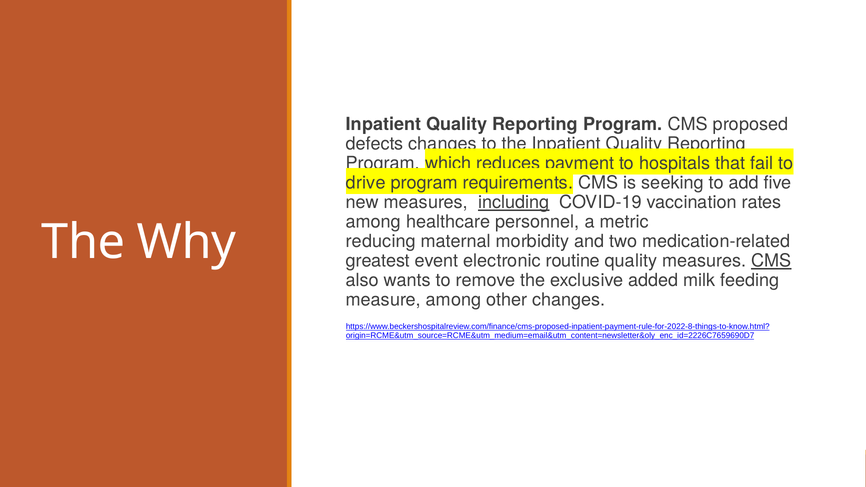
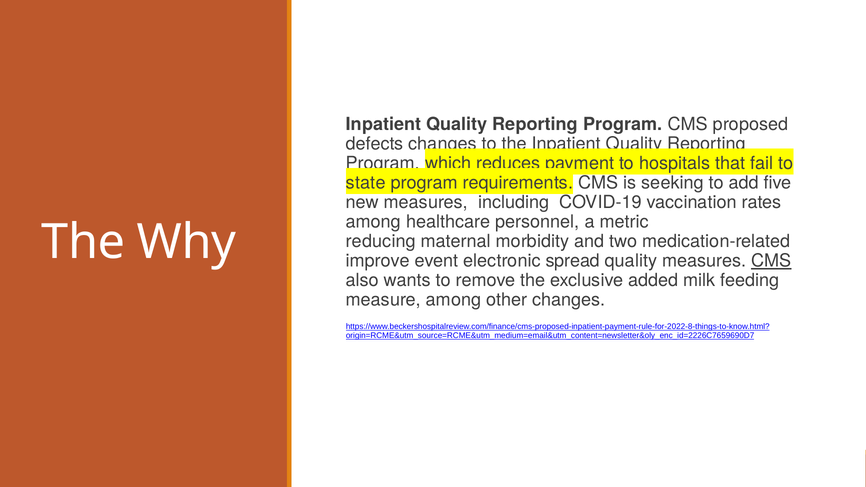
drive: drive -> state
including underline: present -> none
greatest: greatest -> improve
routine: routine -> spread
